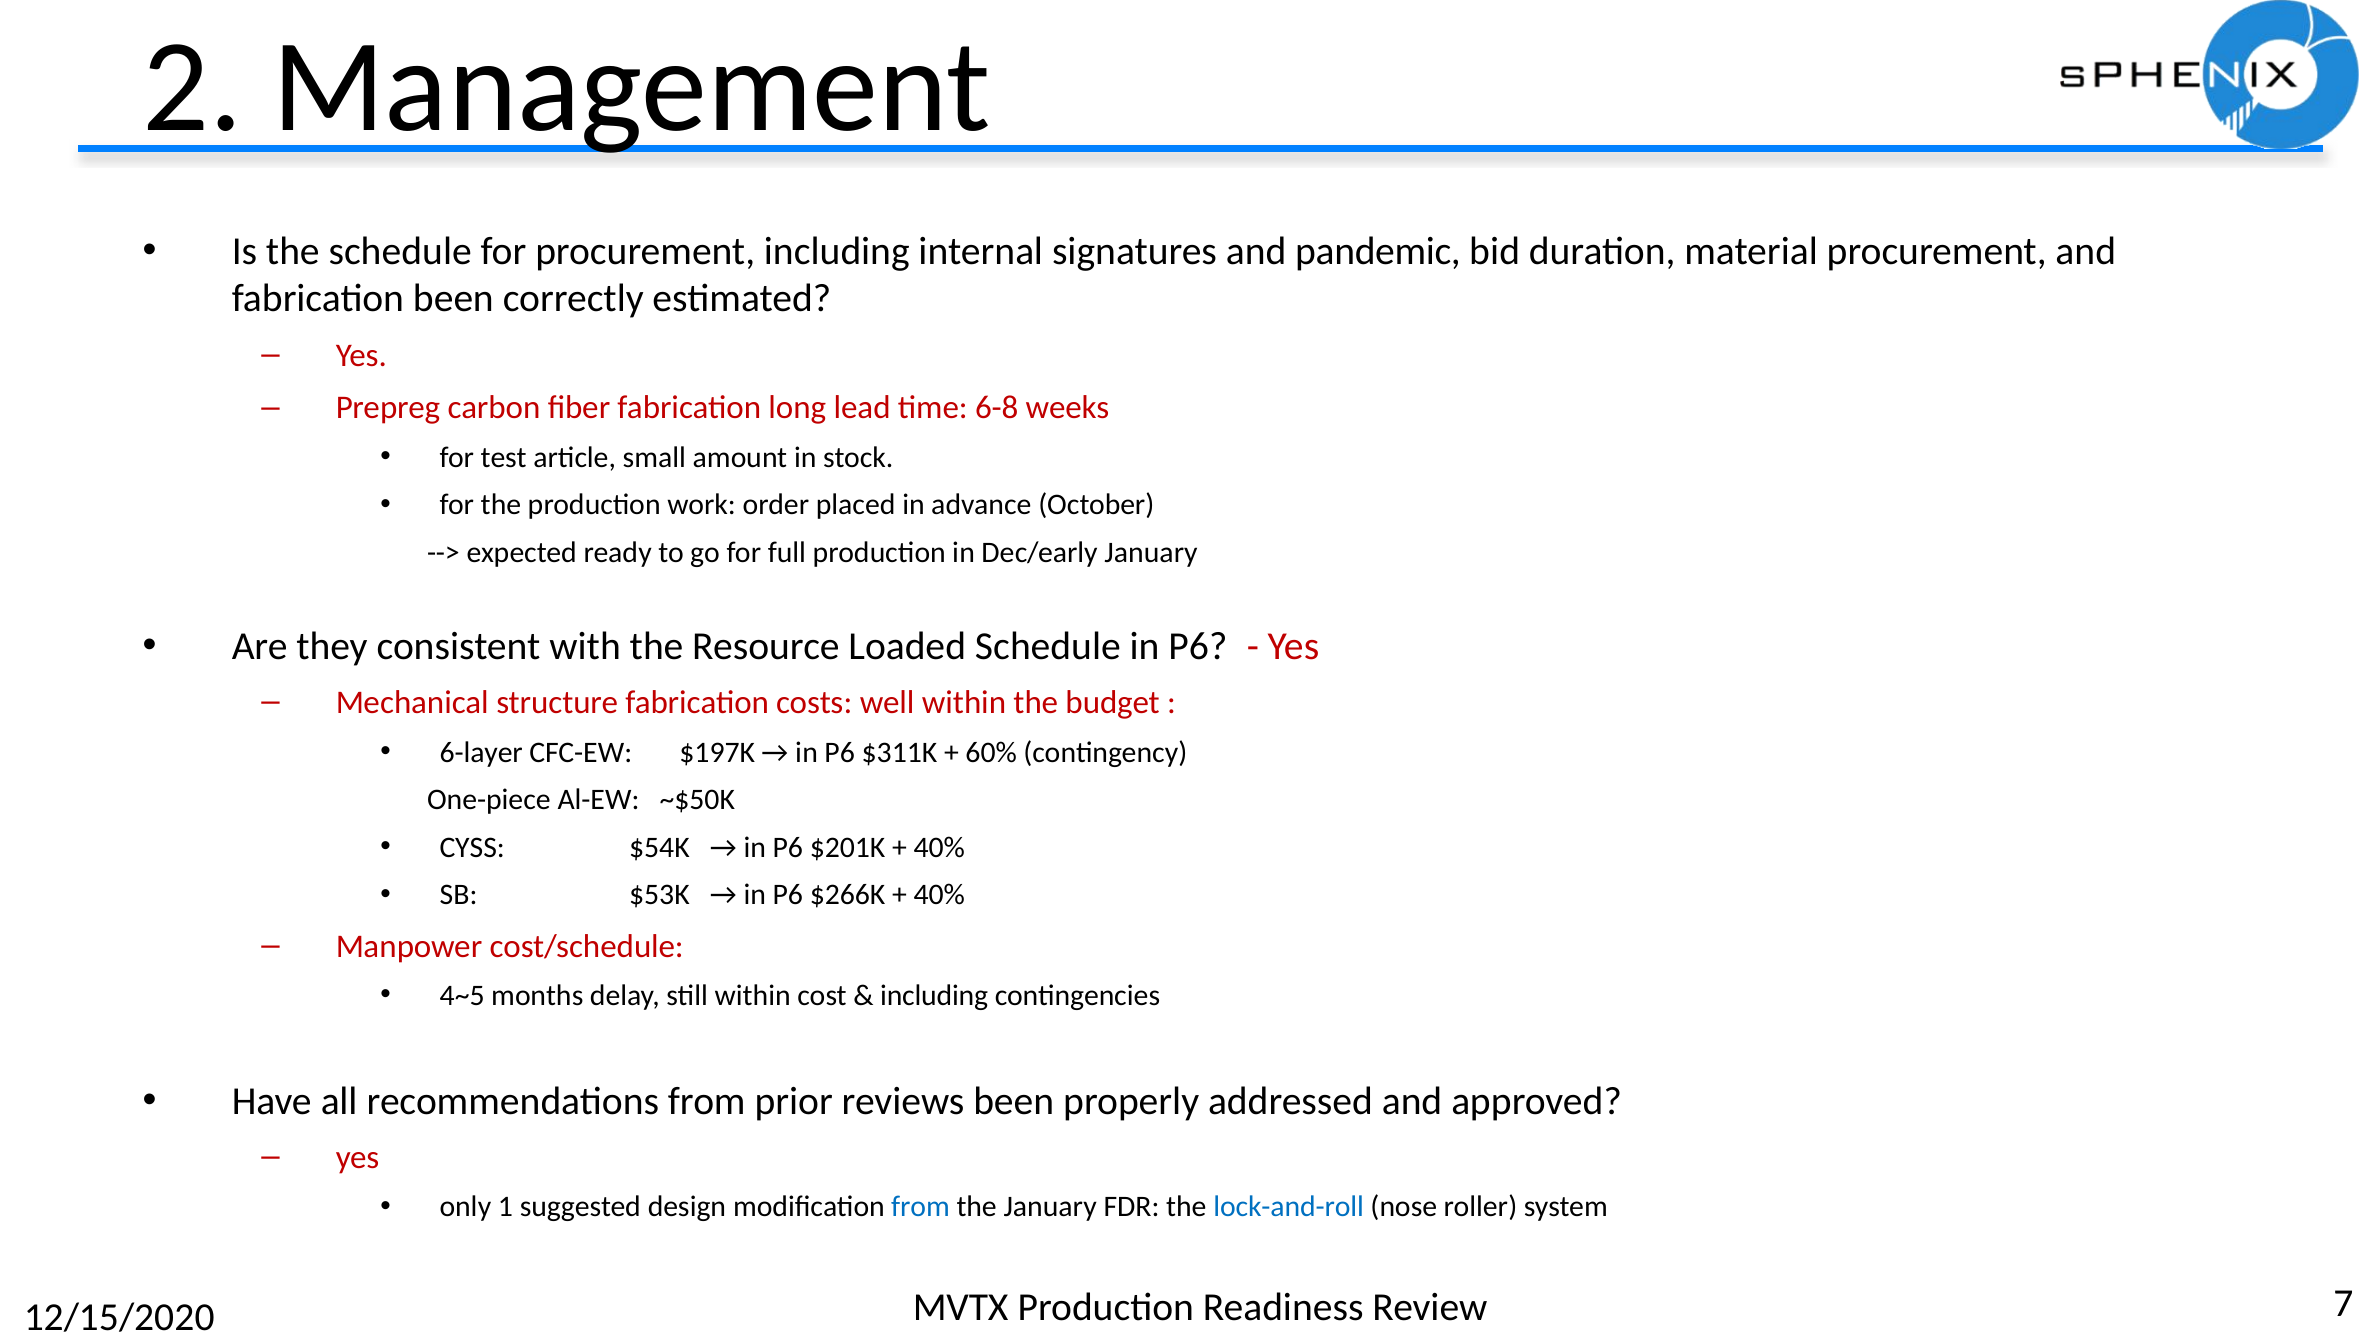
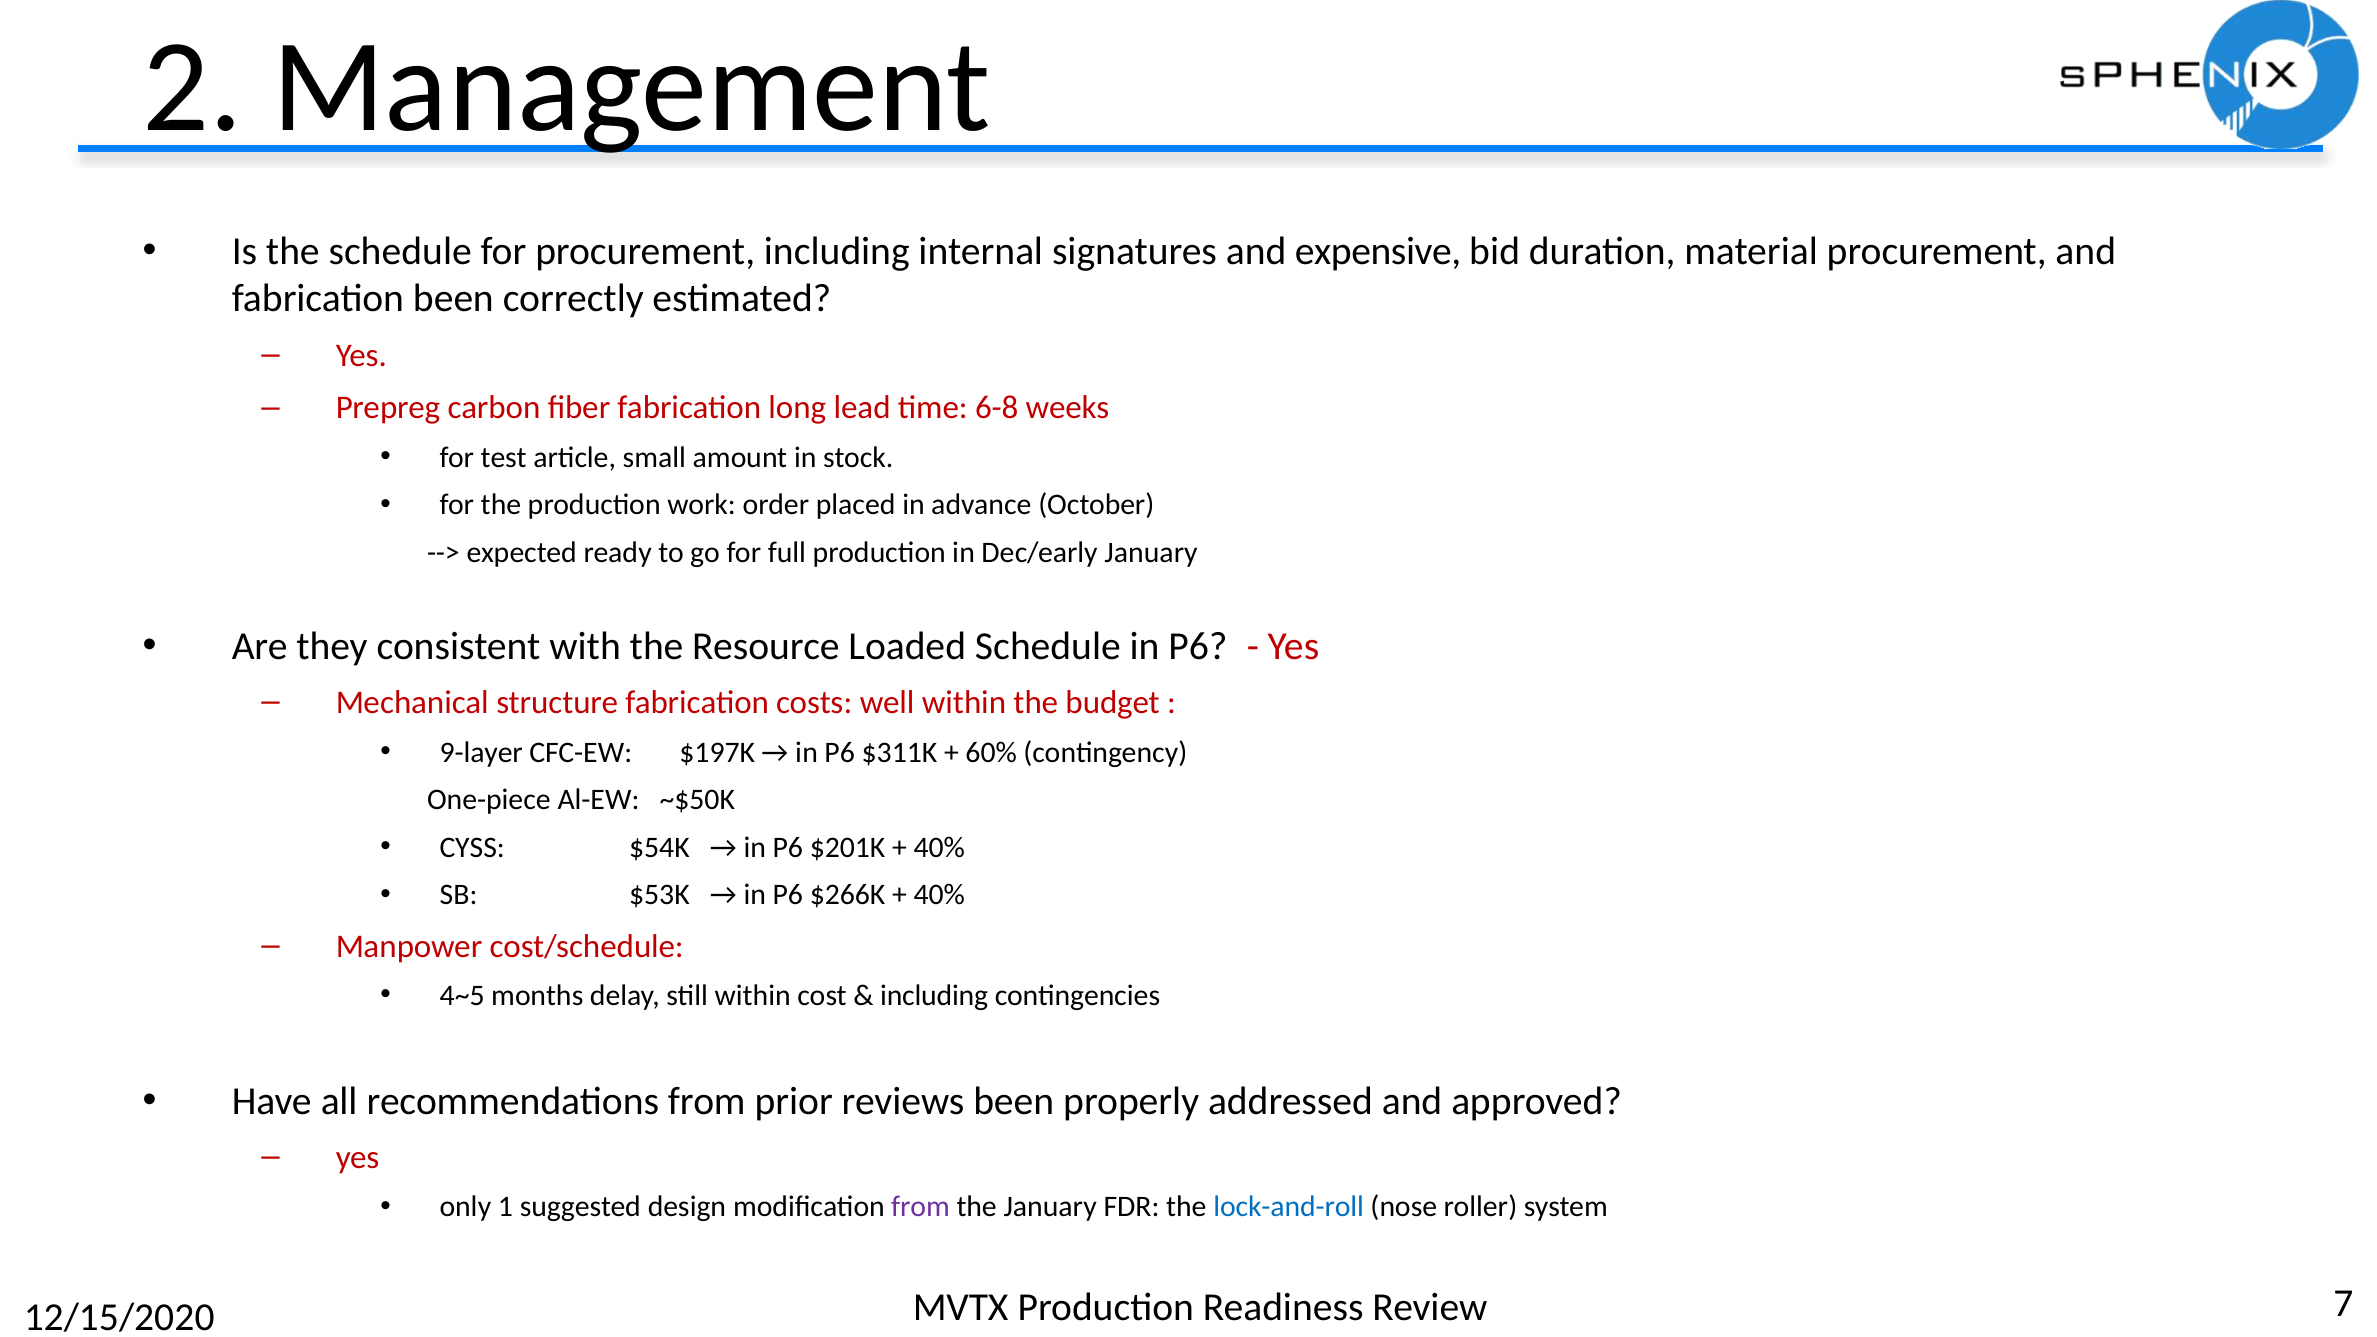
pandemic: pandemic -> expensive
6-layer: 6-layer -> 9-layer
from at (921, 1207) colour: blue -> purple
